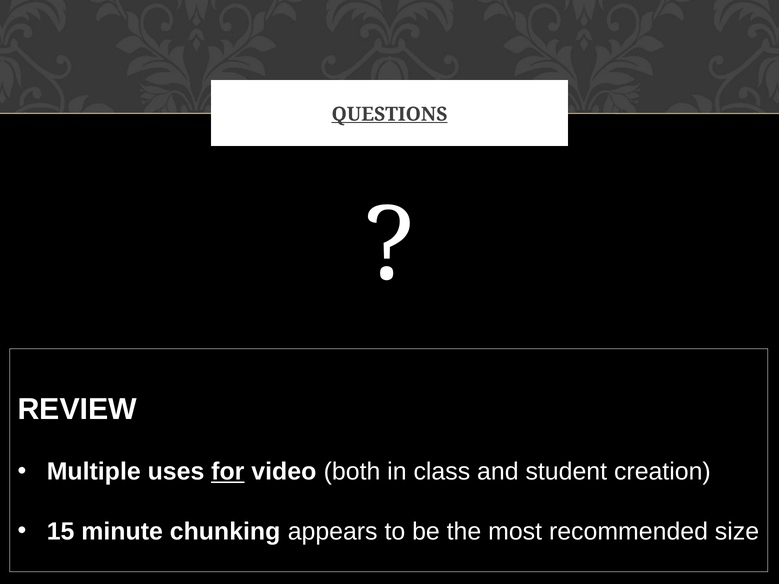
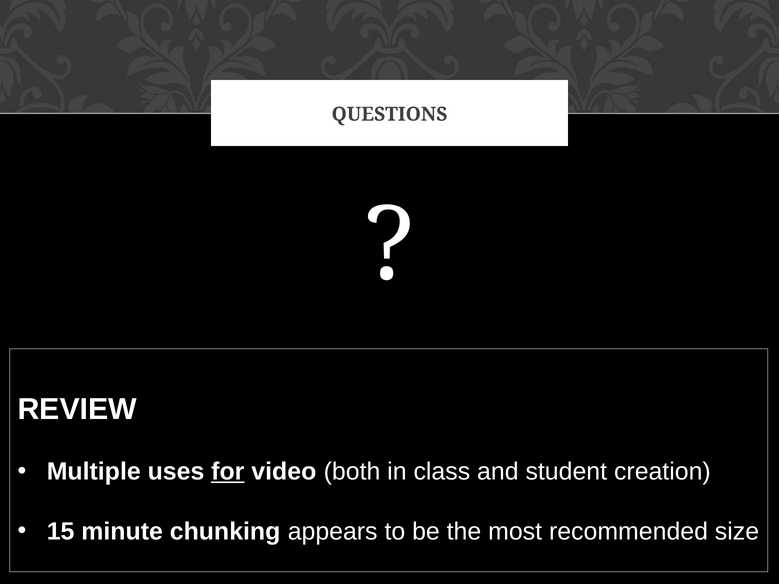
QUESTIONS underline: present -> none
